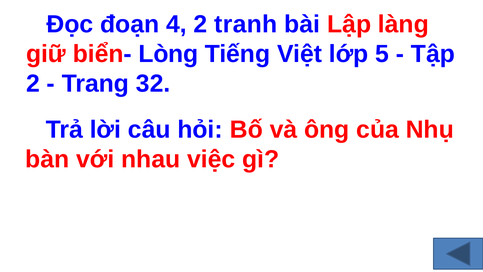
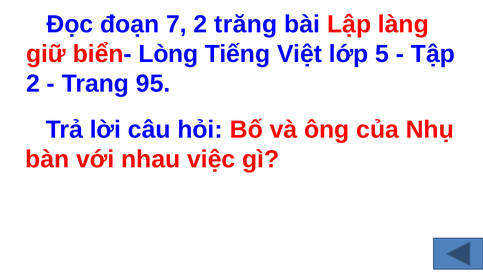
4: 4 -> 7
tranh: tranh -> trăng
32: 32 -> 95
